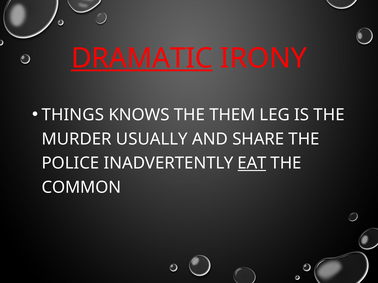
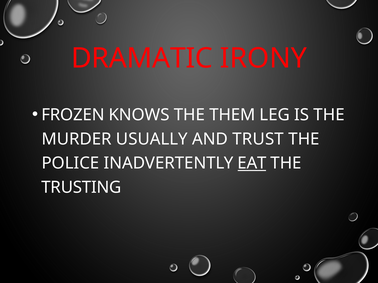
DRAMATIC underline: present -> none
THINGS: THINGS -> FROZEN
SHARE: SHARE -> TRUST
COMMON: COMMON -> TRUSTING
